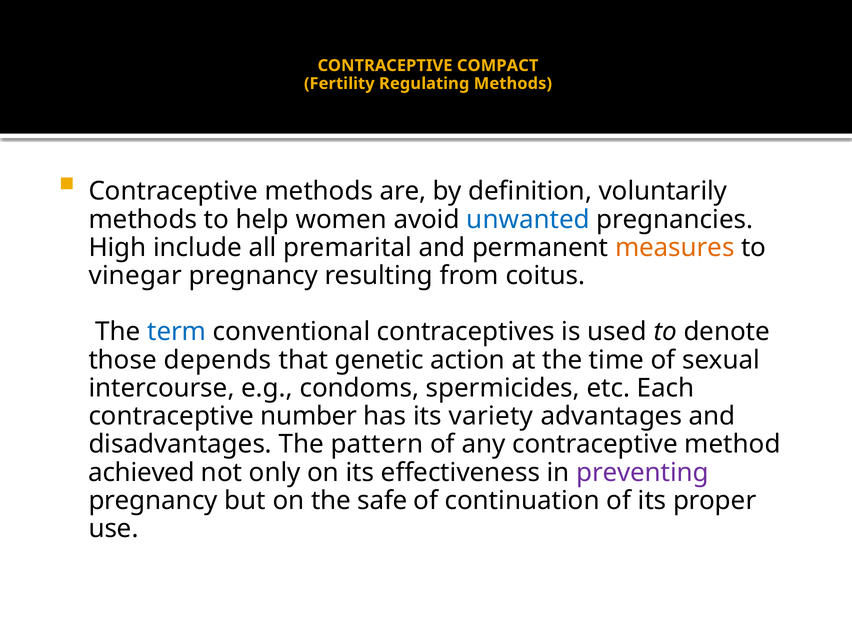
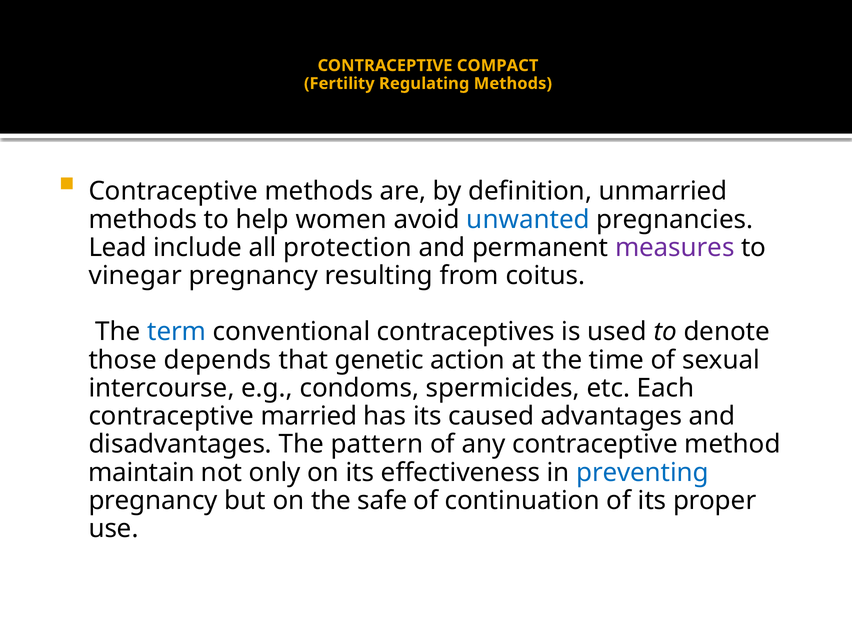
voluntarily: voluntarily -> unmarried
High: High -> Lead
premarital: premarital -> protection
measures colour: orange -> purple
number: number -> married
variety: variety -> caused
achieved: achieved -> maintain
preventing colour: purple -> blue
